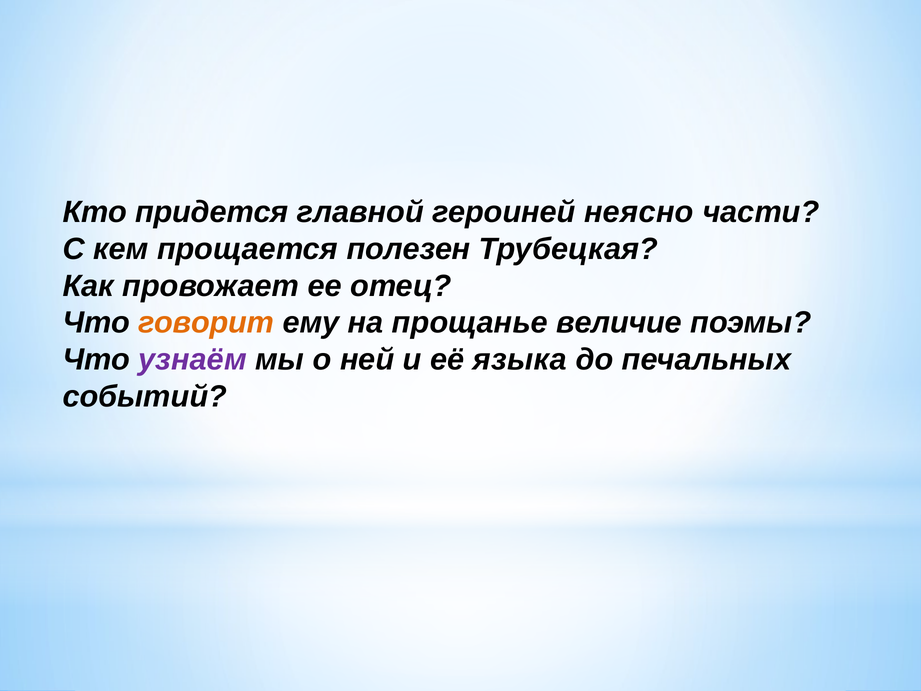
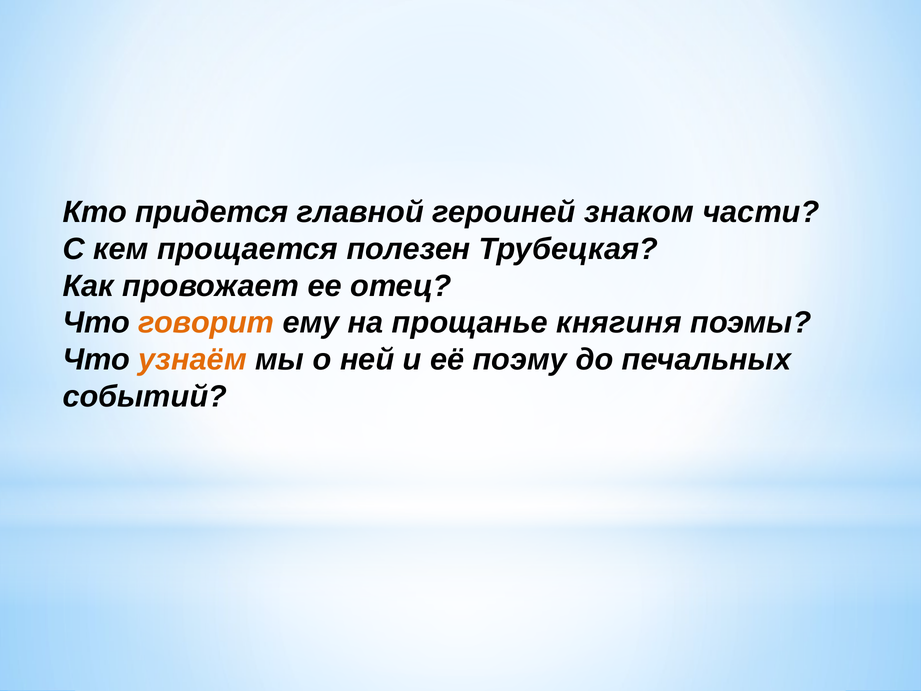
неясно: неясно -> знаком
величие: величие -> княгиня
узнаём colour: purple -> orange
языка: языка -> поэму
